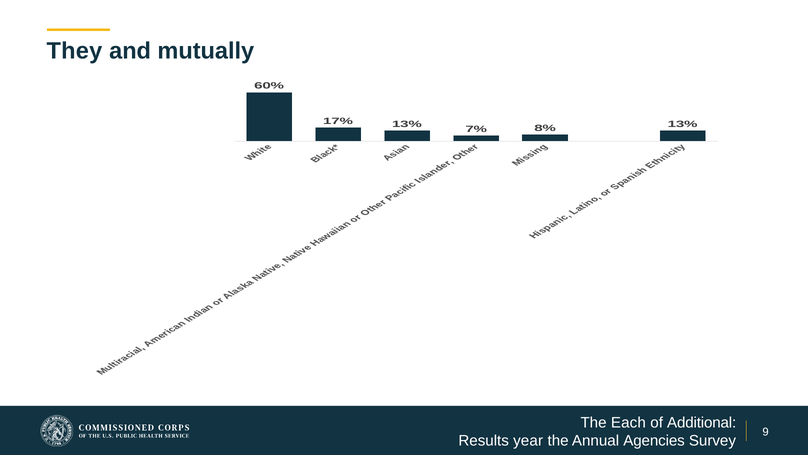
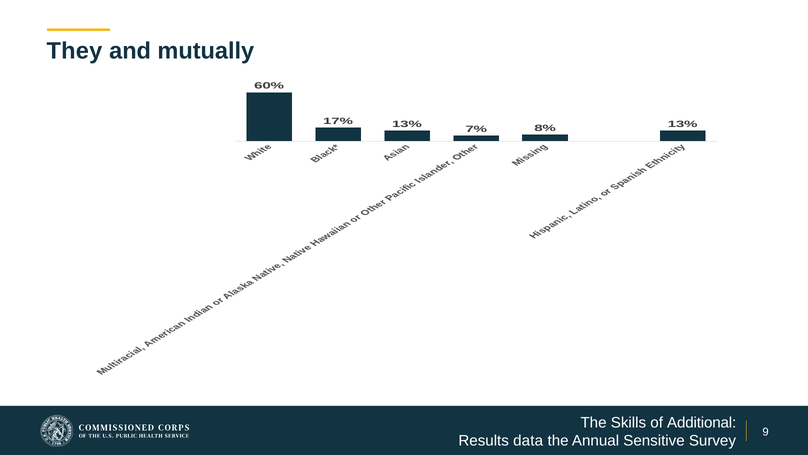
Each: Each -> Skills
year: year -> data
Agencies: Agencies -> Sensitive
